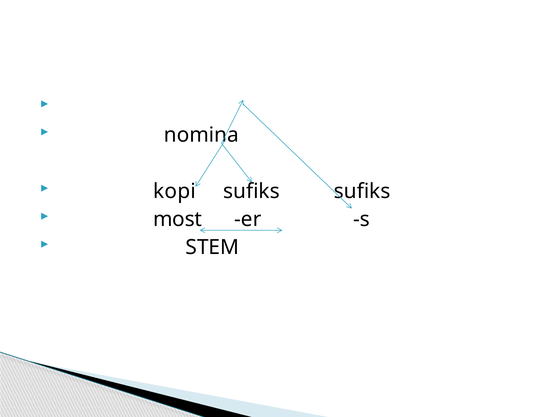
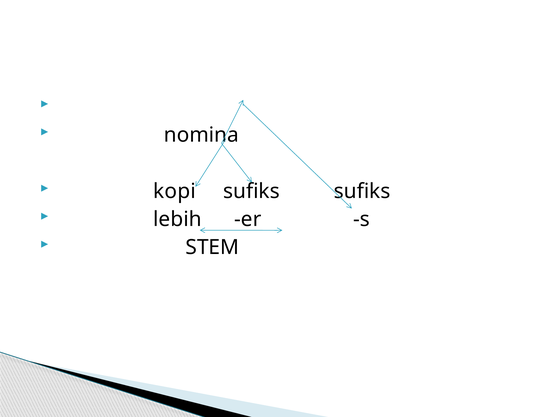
most: most -> lebih
